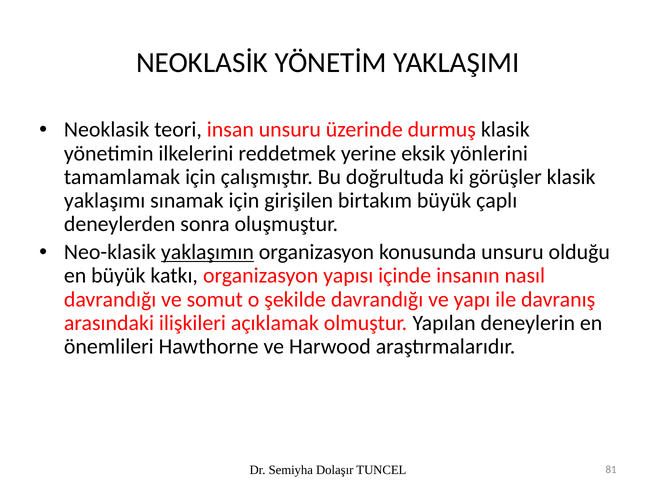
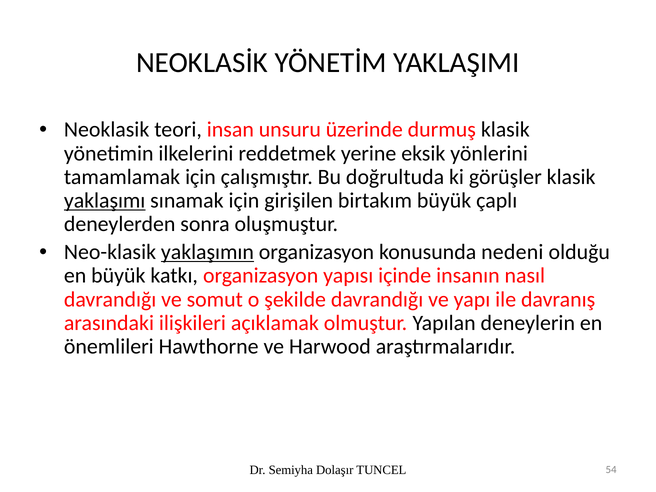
yaklaşımı underline: none -> present
konusunda unsuru: unsuru -> nedeni
81: 81 -> 54
